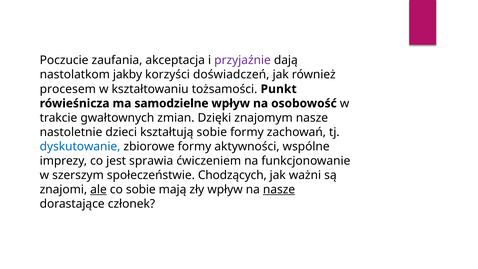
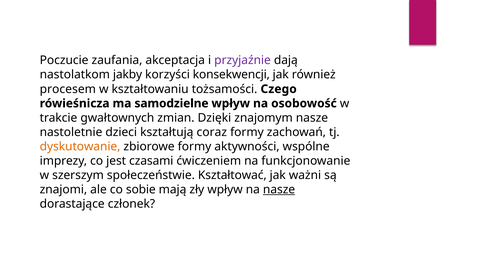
doświadczeń: doświadczeń -> konsekwencji
Punkt: Punkt -> Czego
kształtują sobie: sobie -> coraz
dyskutowanie colour: blue -> orange
sprawia: sprawia -> czasami
Chodzących: Chodzących -> Kształtować
ale underline: present -> none
